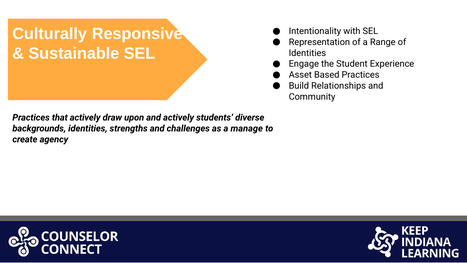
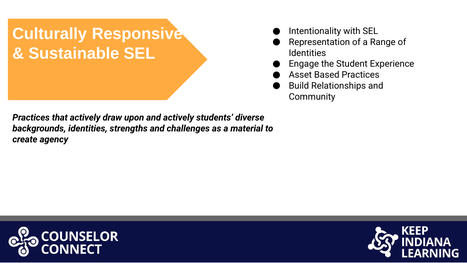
manage: manage -> material
